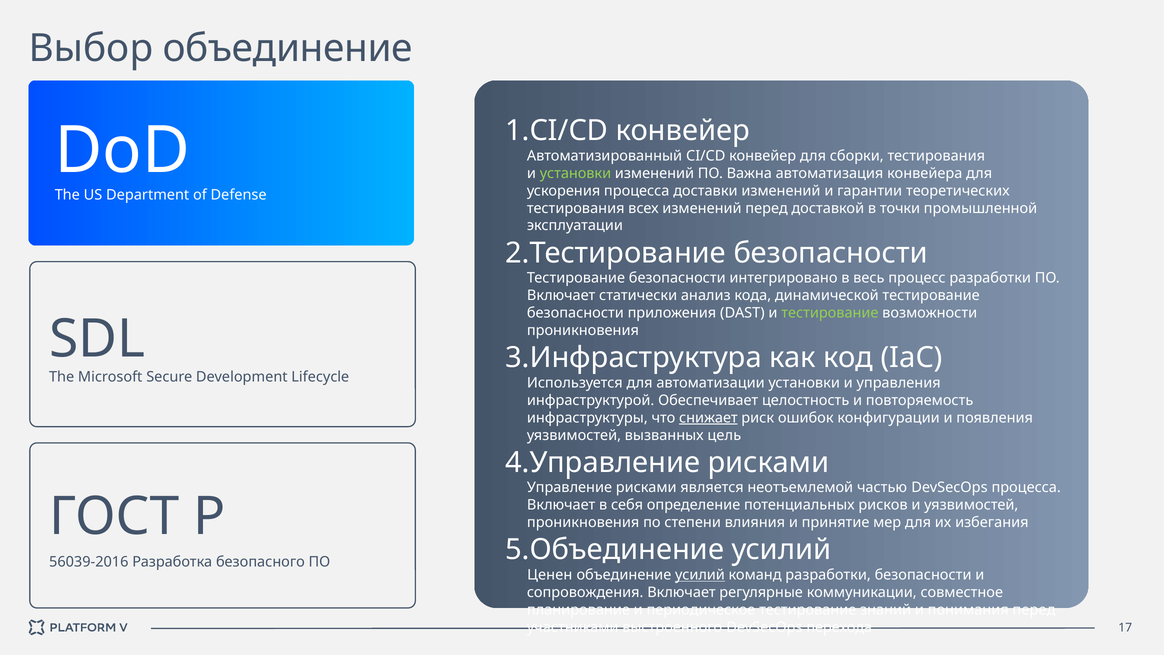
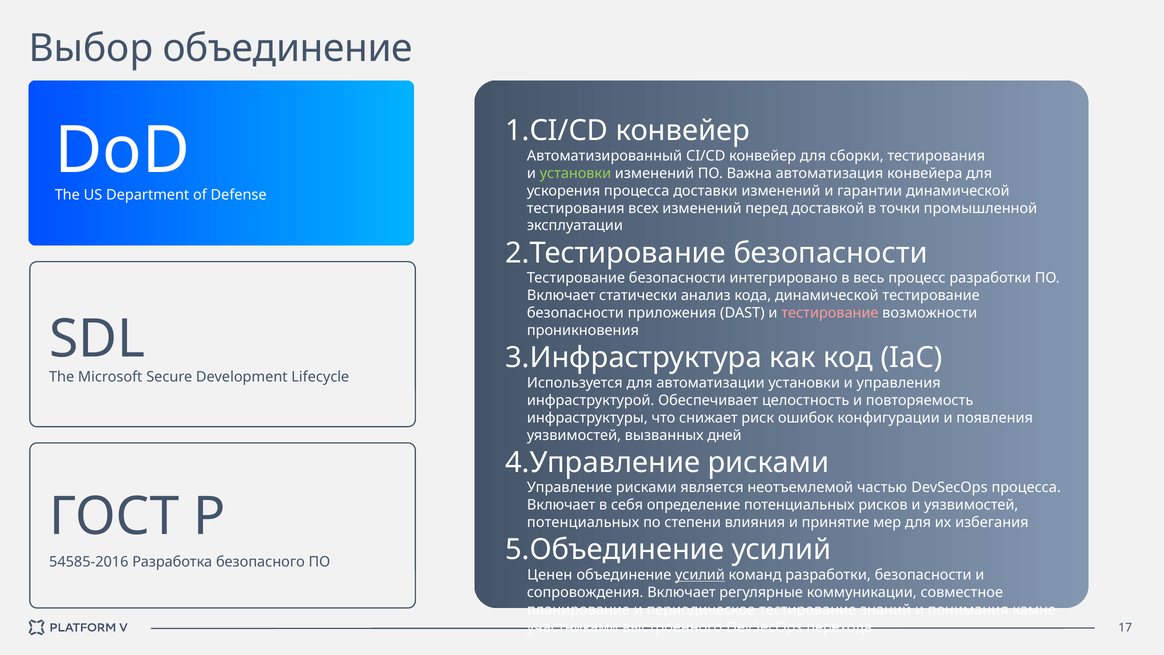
гарантии теоретических: теоретических -> динамической
тестирование at (830, 313) colour: light green -> pink
снижает underline: present -> none
цель: цель -> дней
проникновения at (583, 522): проникновения -> потенциальных
56039-2016: 56039-2016 -> 54585-2016
понимания перед: перед -> камне
